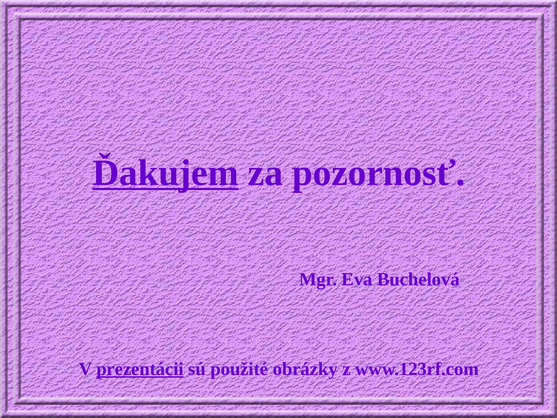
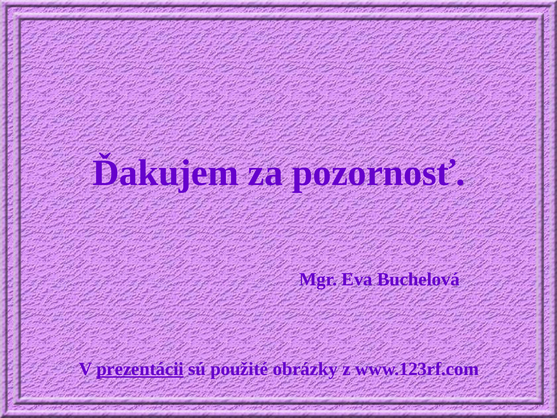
Ďakujem underline: present -> none
